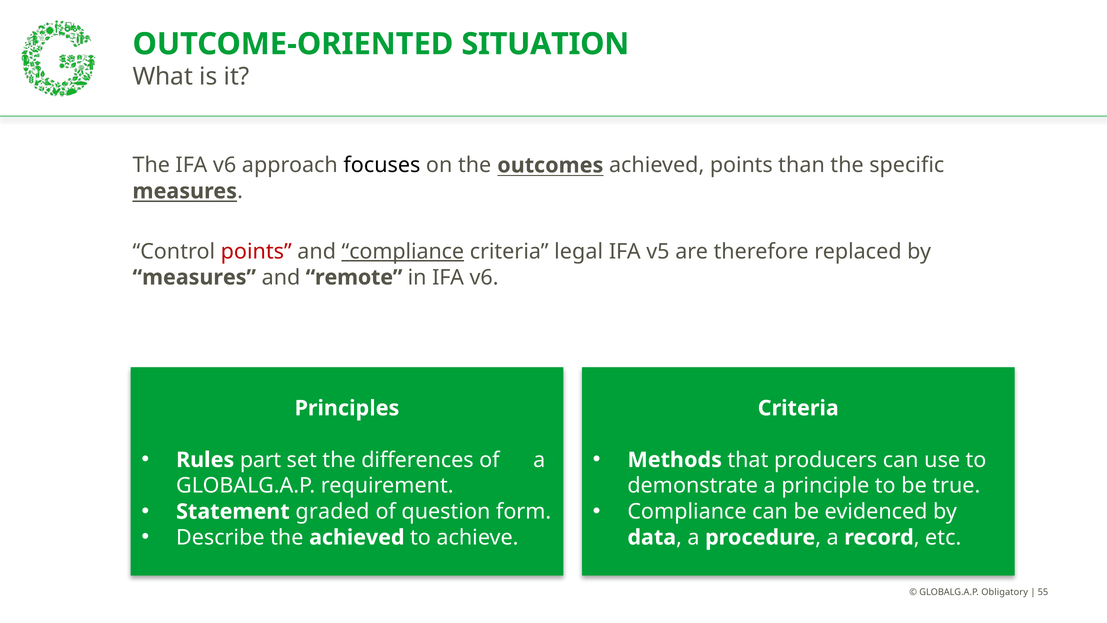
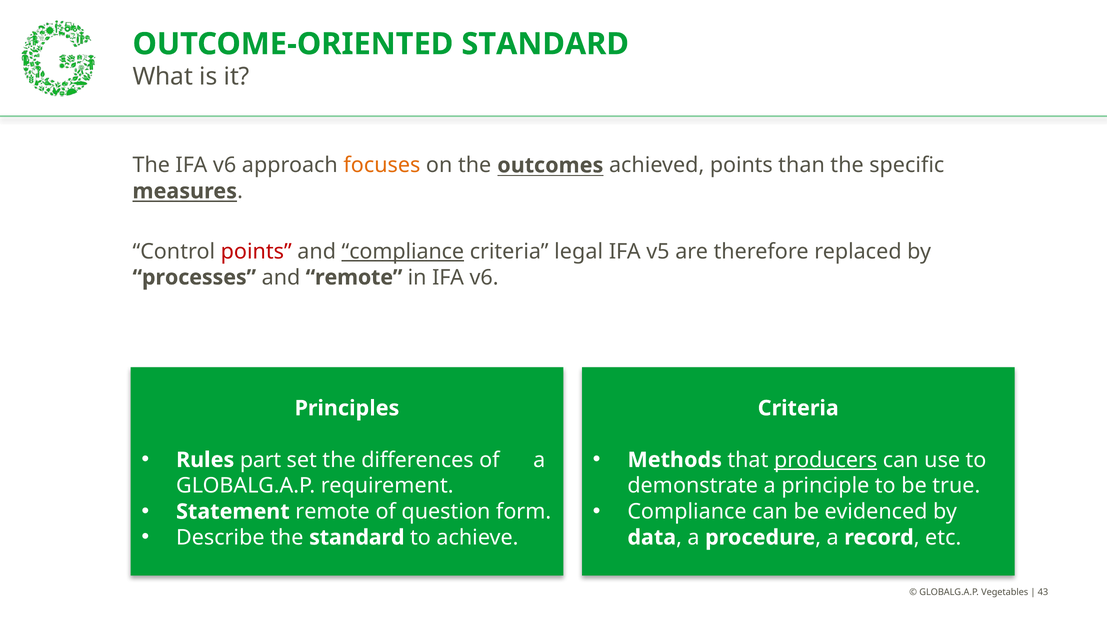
OUTCOME-ORIENTED SITUATION: SITUATION -> STANDARD
focuses colour: black -> orange
measures at (194, 277): measures -> processes
producers underline: none -> present
Statement graded: graded -> remote
the achieved: achieved -> standard
Obligatory: Obligatory -> Vegetables
55: 55 -> 43
